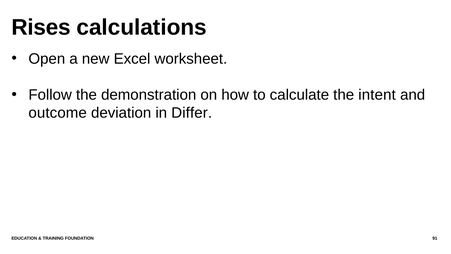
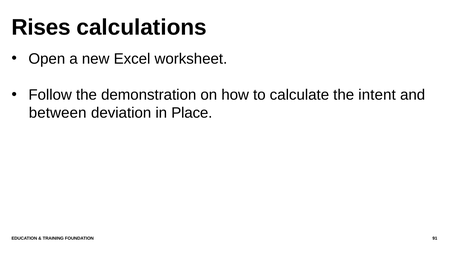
outcome: outcome -> between
Differ: Differ -> Place
